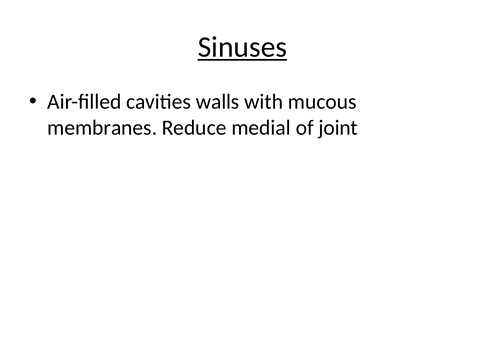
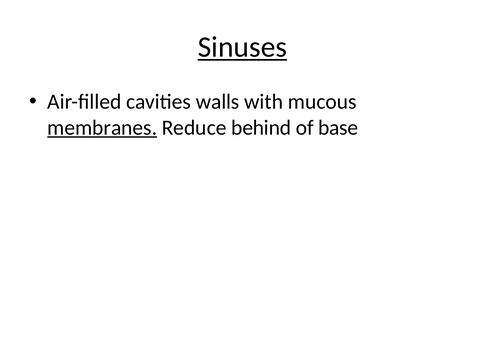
membranes underline: none -> present
medial: medial -> behind
joint: joint -> base
